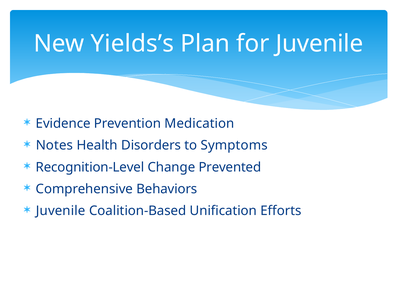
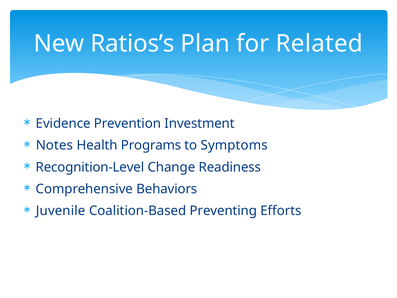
Yields’s: Yields’s -> Ratios’s
for Juvenile: Juvenile -> Related
Medication: Medication -> Investment
Disorders: Disorders -> Programs
Prevented: Prevented -> Readiness
Unification: Unification -> Preventing
